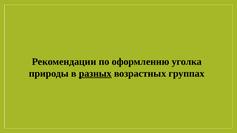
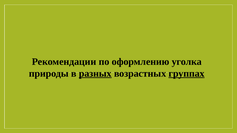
группах underline: none -> present
